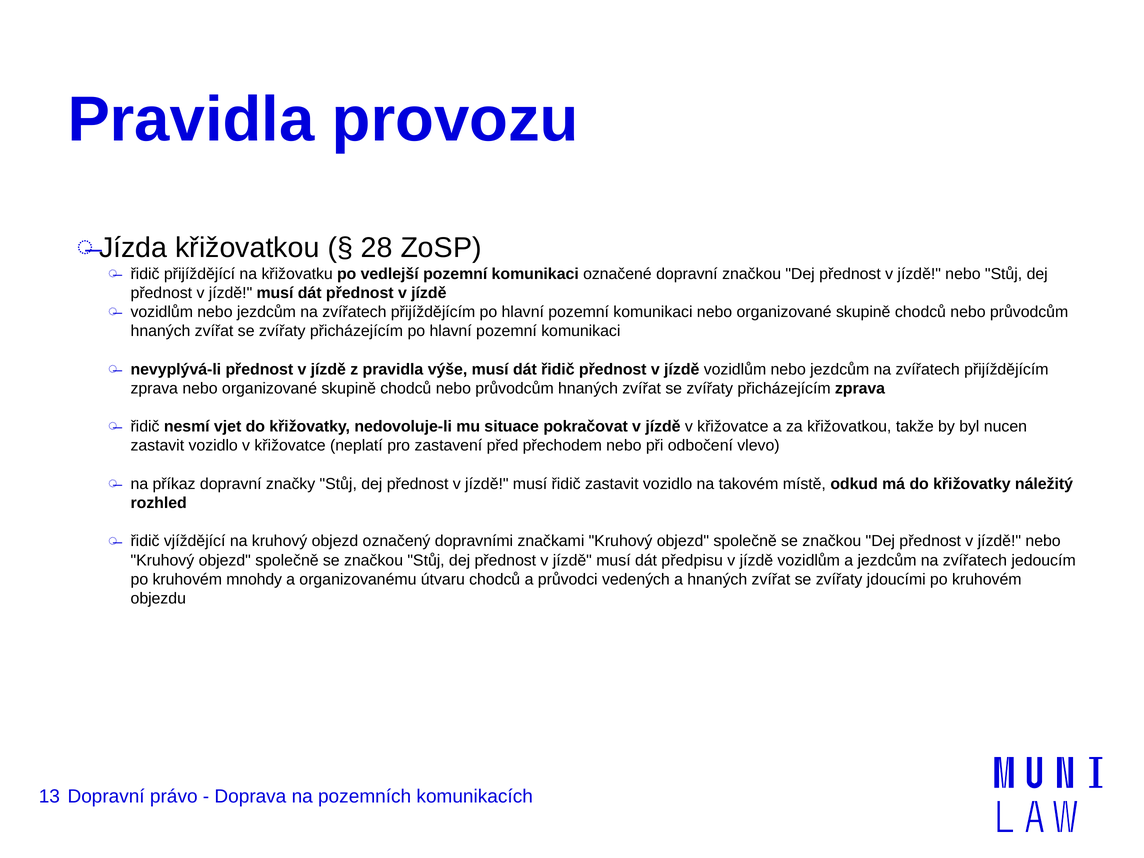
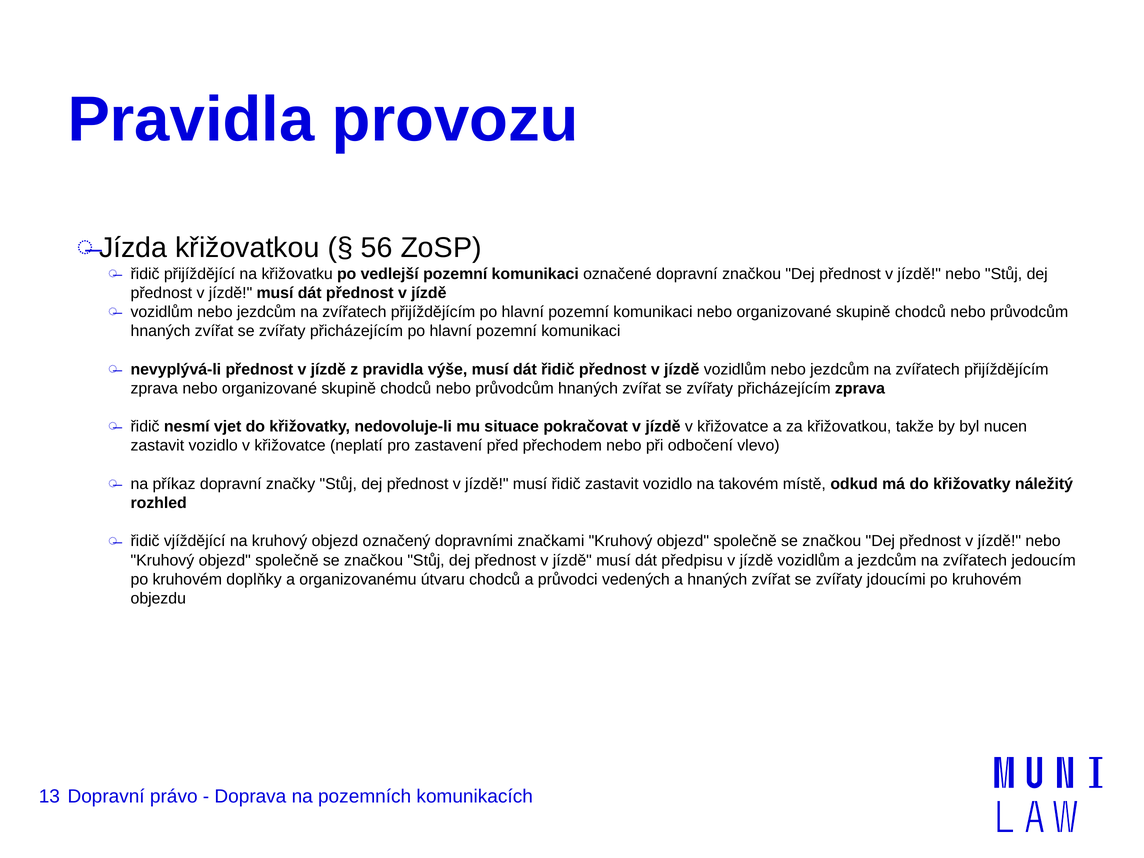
28: 28 -> 56
mnohdy: mnohdy -> doplňky
